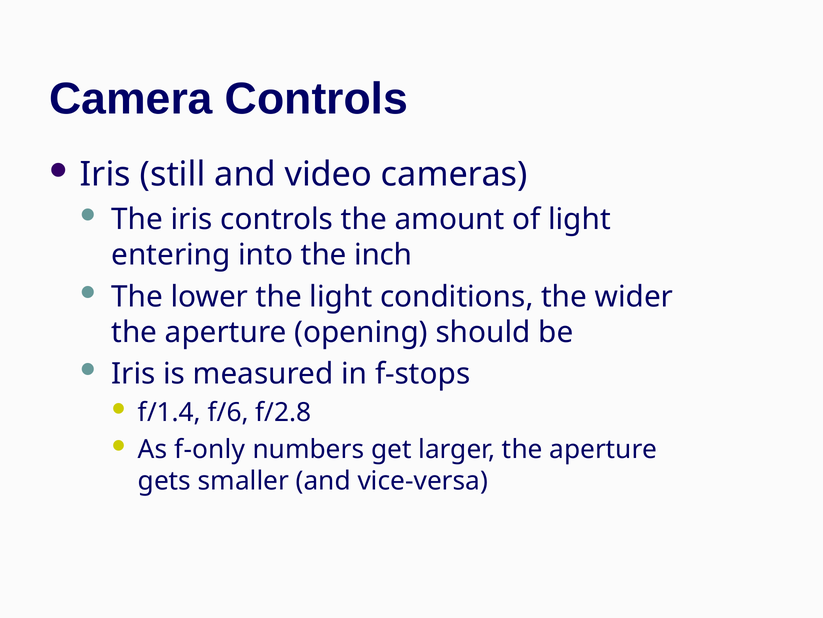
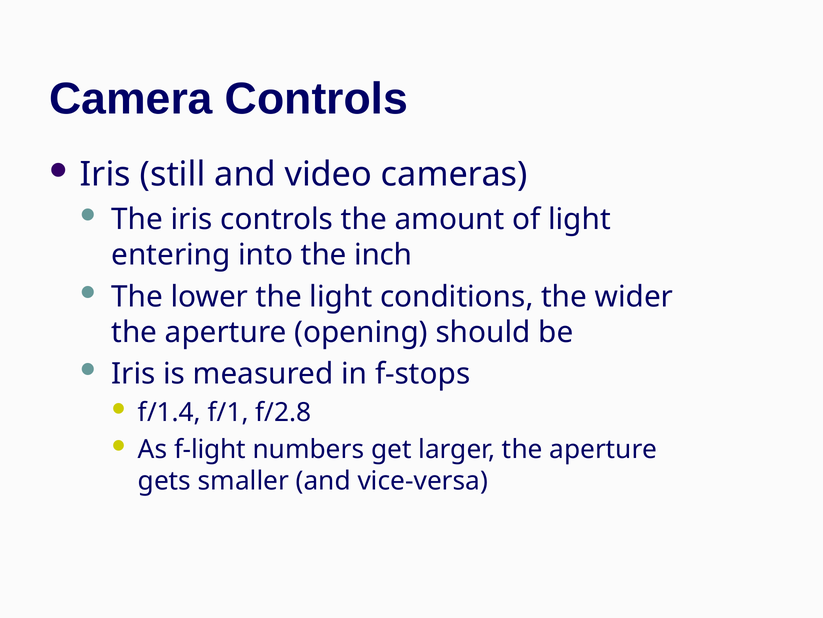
f/6: f/6 -> f/1
f-only: f-only -> f-light
